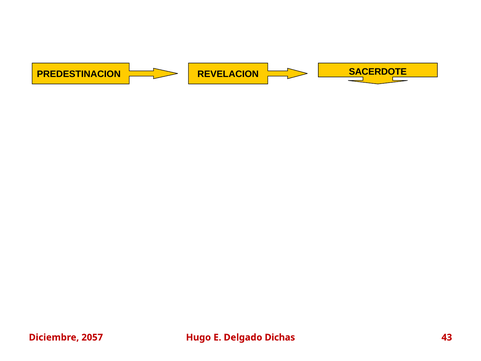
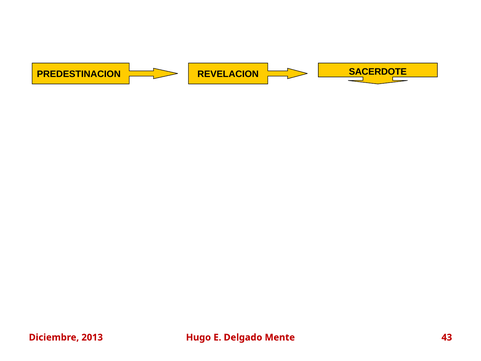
2057: 2057 -> 2013
Dichas: Dichas -> Mente
